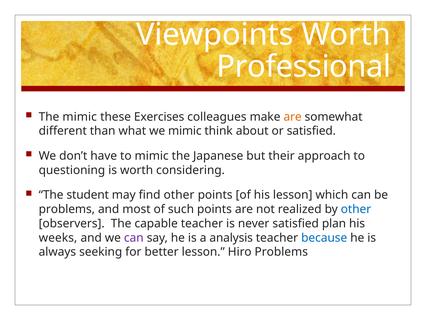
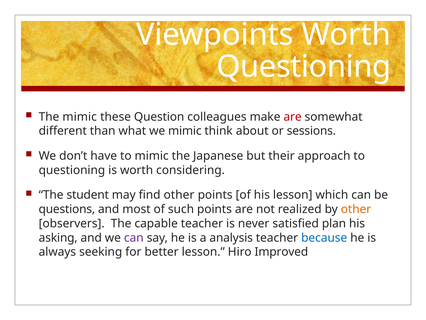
Professional at (304, 67): Professional -> Questioning
Exercises: Exercises -> Question
are at (293, 117) colour: orange -> red
or satisfied: satisfied -> sessions
problems at (67, 209): problems -> questions
other at (356, 209) colour: blue -> orange
weeks: weeks -> asking
Hiro Problems: Problems -> Improved
